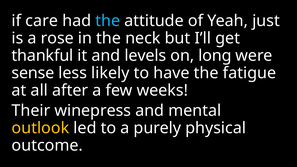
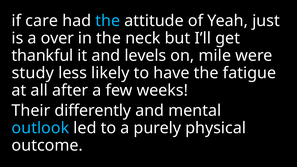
rose: rose -> over
long: long -> mile
sense: sense -> study
winepress: winepress -> differently
outlook colour: yellow -> light blue
